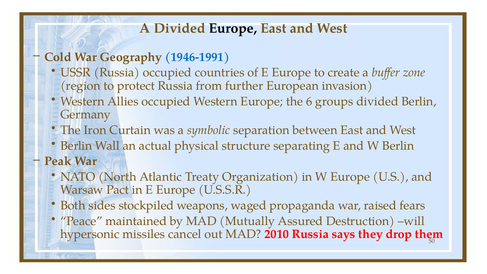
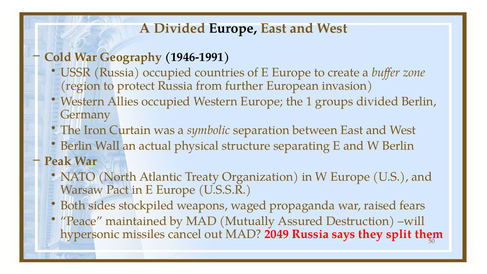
1946-1991 colour: blue -> black
6: 6 -> 1
2010: 2010 -> 2049
drop: drop -> split
